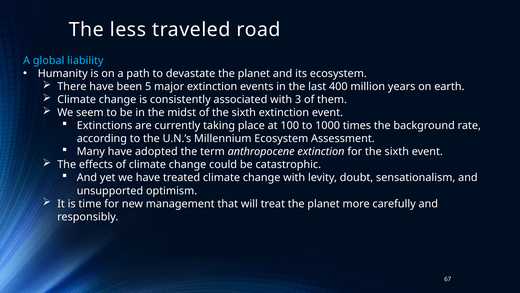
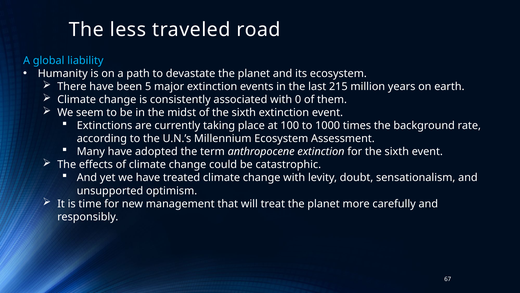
400: 400 -> 215
3: 3 -> 0
